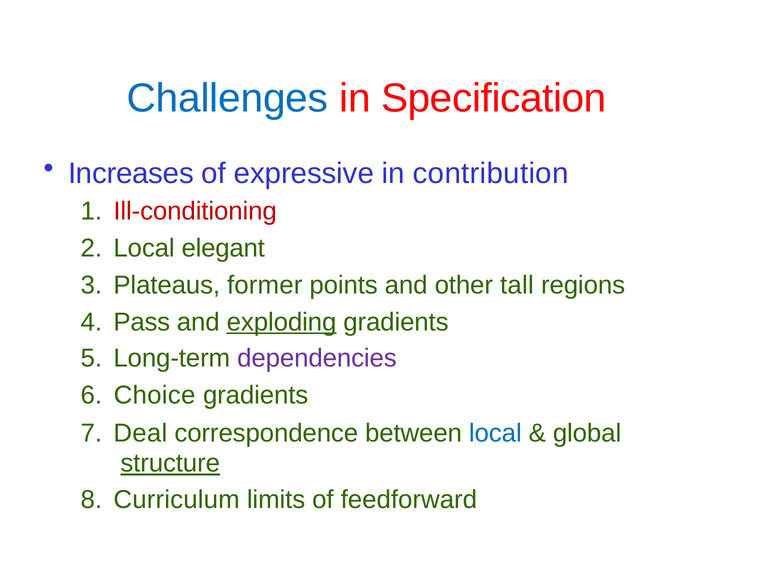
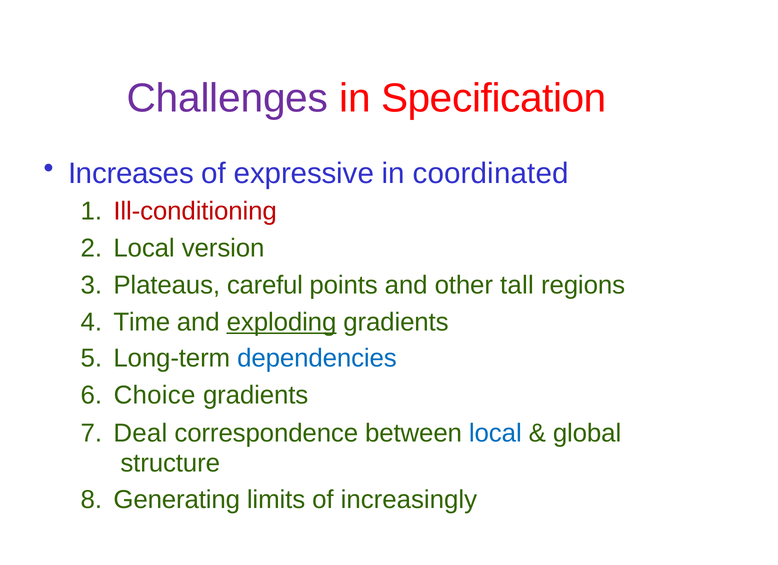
Challenges colour: blue -> purple
contribution: contribution -> coordinated
elegant: elegant -> version
former: former -> careful
Pass: Pass -> Time
dependencies colour: purple -> blue
structure underline: present -> none
Curriculum: Curriculum -> Generating
feedforward: feedforward -> increasingly
